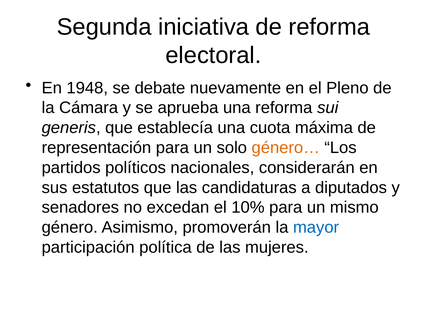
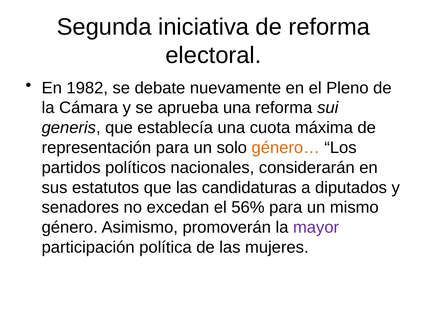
1948: 1948 -> 1982
10%: 10% -> 56%
mayor colour: blue -> purple
